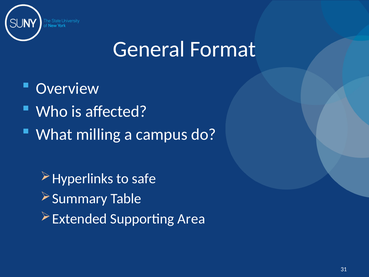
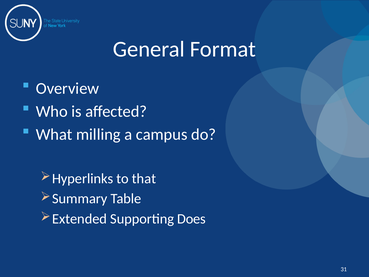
safe: safe -> that
Area: Area -> Does
